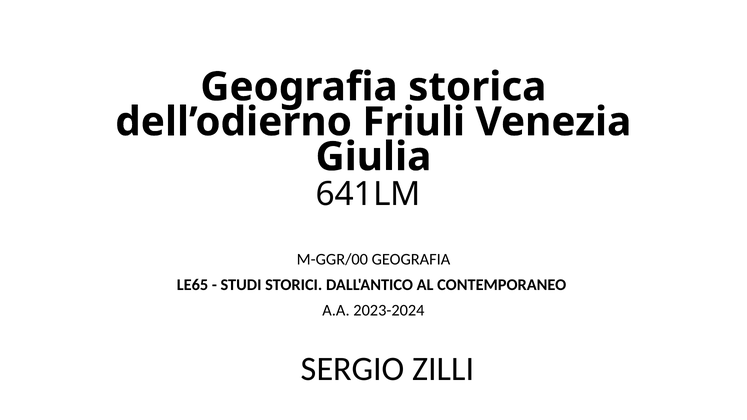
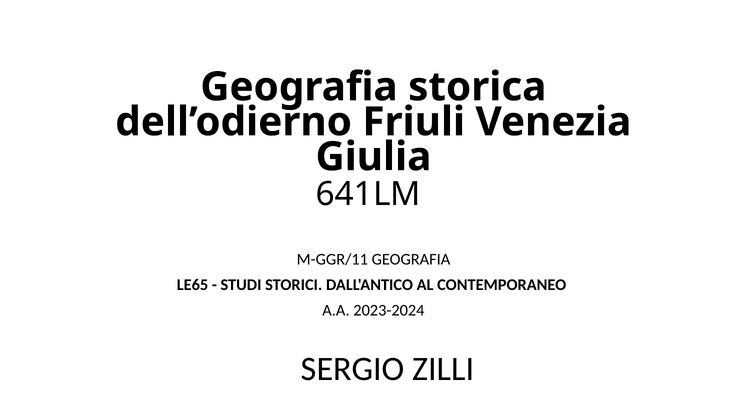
M-GGR/00: M-GGR/00 -> M-GGR/11
